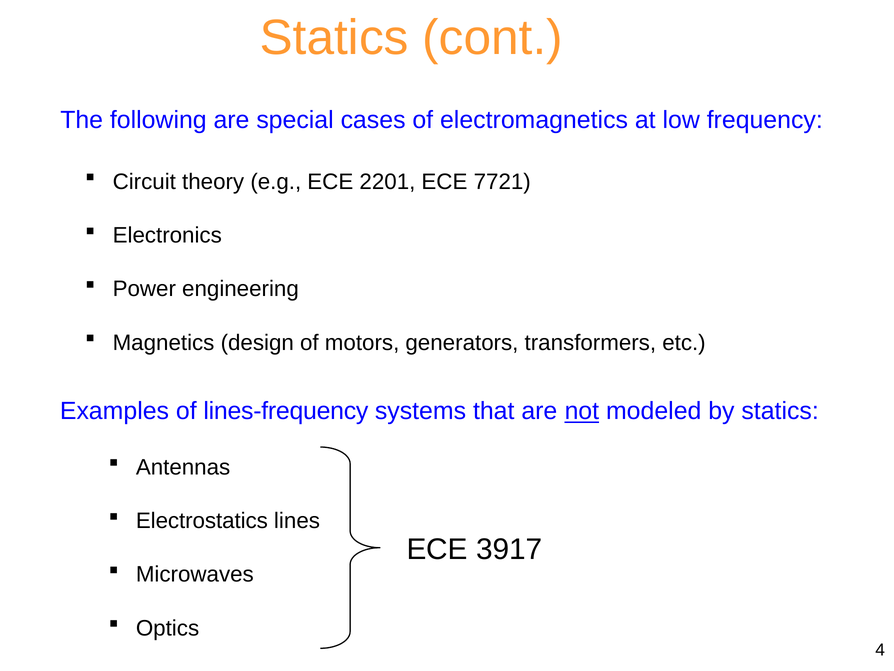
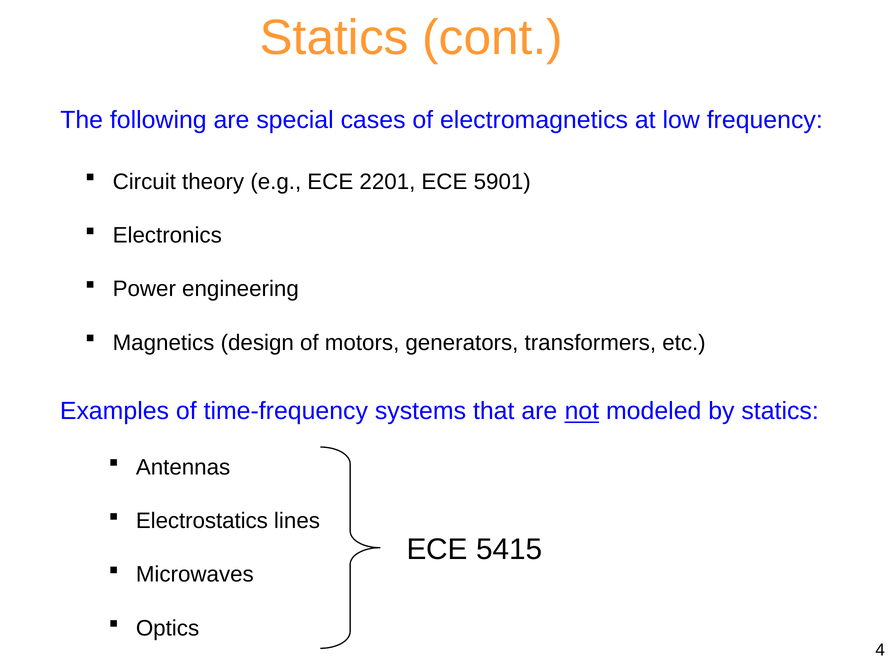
7721: 7721 -> 5901
lines-frequency: lines-frequency -> time-frequency
3917: 3917 -> 5415
